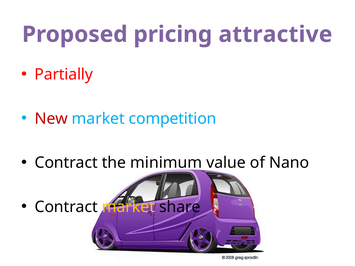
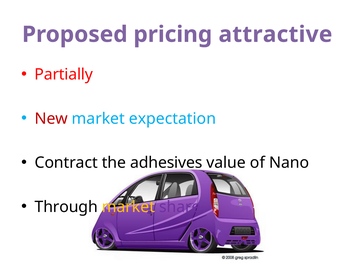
competition: competition -> expectation
minimum: minimum -> adhesives
Contract at (66, 207): Contract -> Through
share colour: black -> purple
